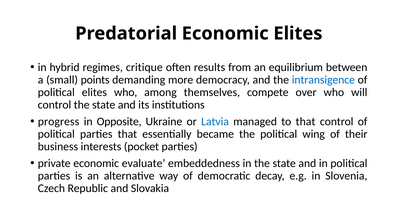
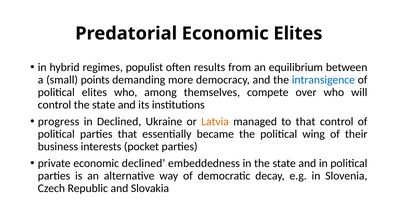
critique: critique -> populist
in Opposite: Opposite -> Declined
Latvia colour: blue -> orange
economic evaluate: evaluate -> declined
